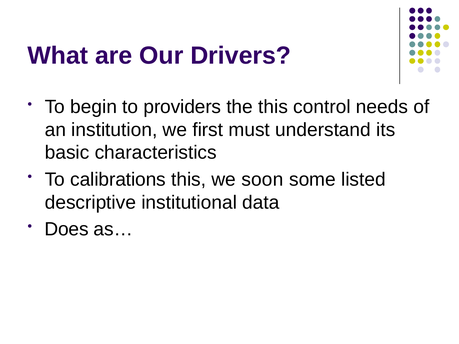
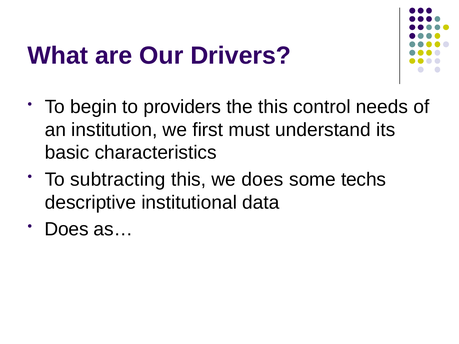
calibrations: calibrations -> subtracting
we soon: soon -> does
listed: listed -> techs
